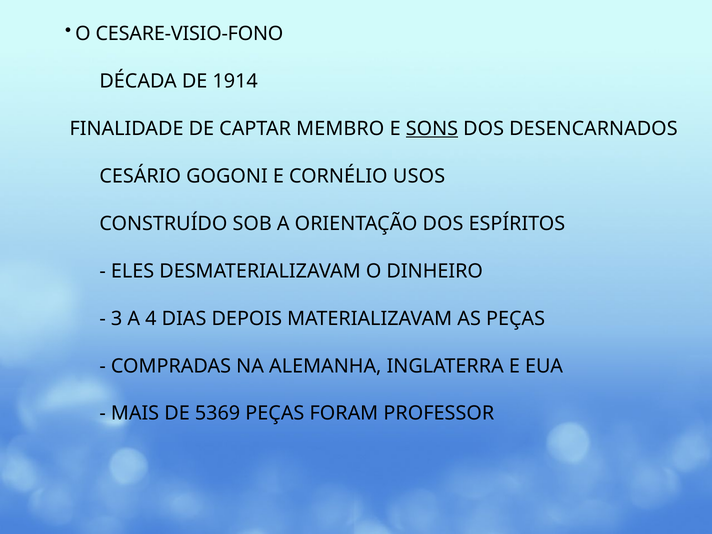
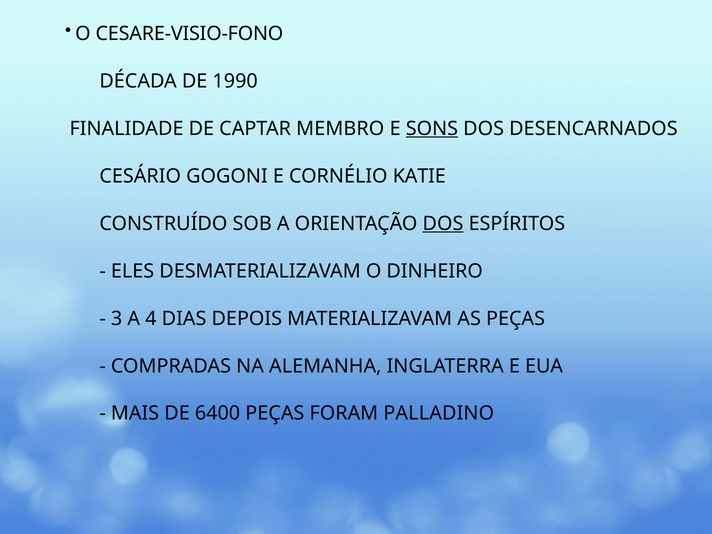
1914: 1914 -> 1990
USOS: USOS -> KATIE
DOS at (443, 224) underline: none -> present
5369: 5369 -> 6400
PROFESSOR: PROFESSOR -> PALLADINO
